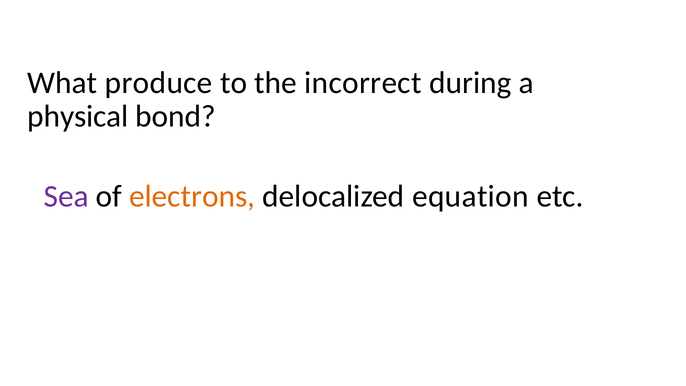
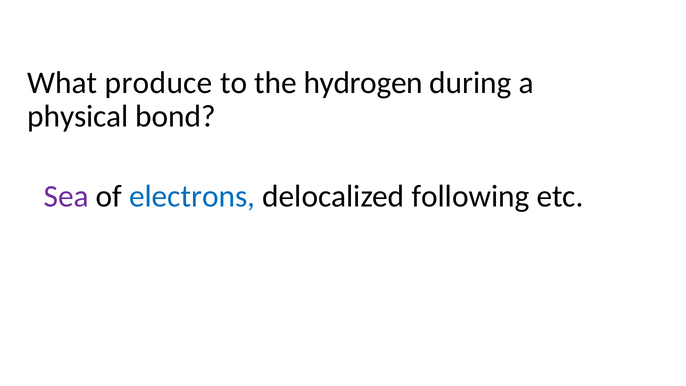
incorrect: incorrect -> hydrogen
electrons colour: orange -> blue
equation: equation -> following
